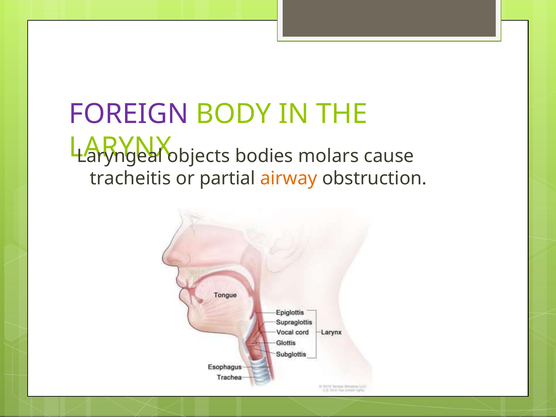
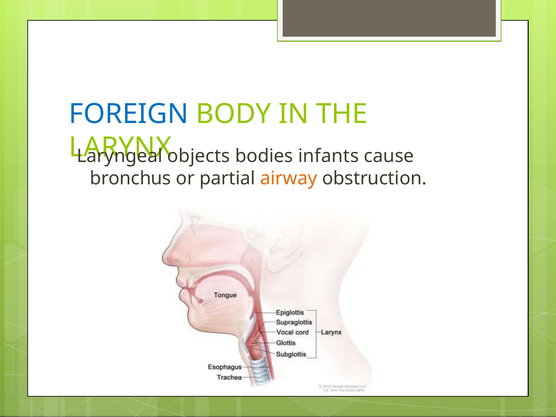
FOREIGN colour: purple -> blue
molars: molars -> infants
tracheitis: tracheitis -> bronchus
